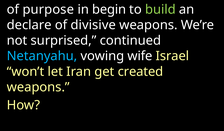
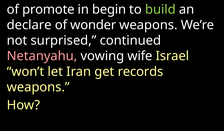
purpose: purpose -> promote
divisive: divisive -> wonder
Netanyahu colour: light blue -> pink
created: created -> records
